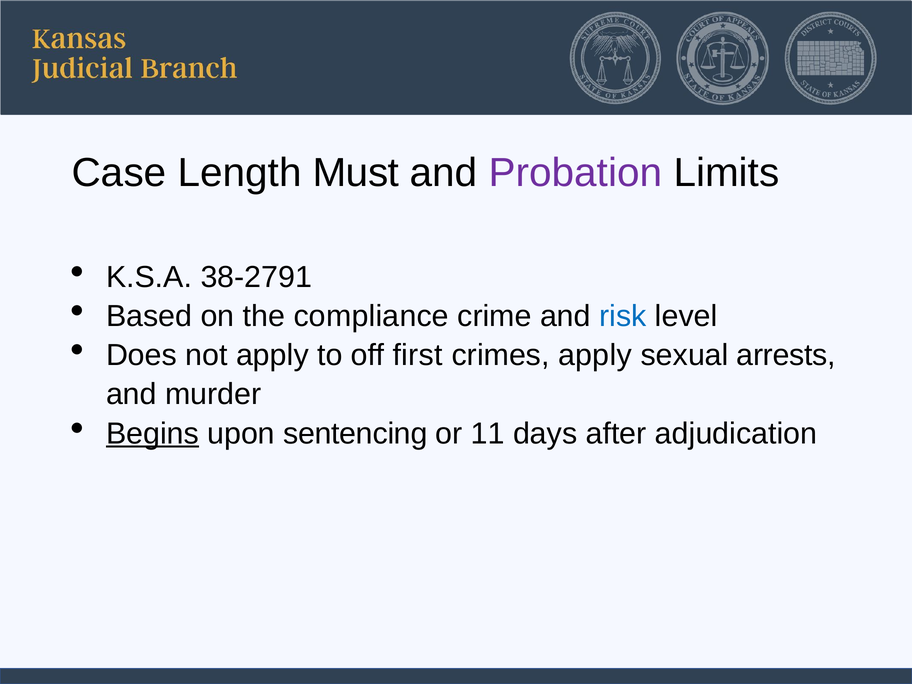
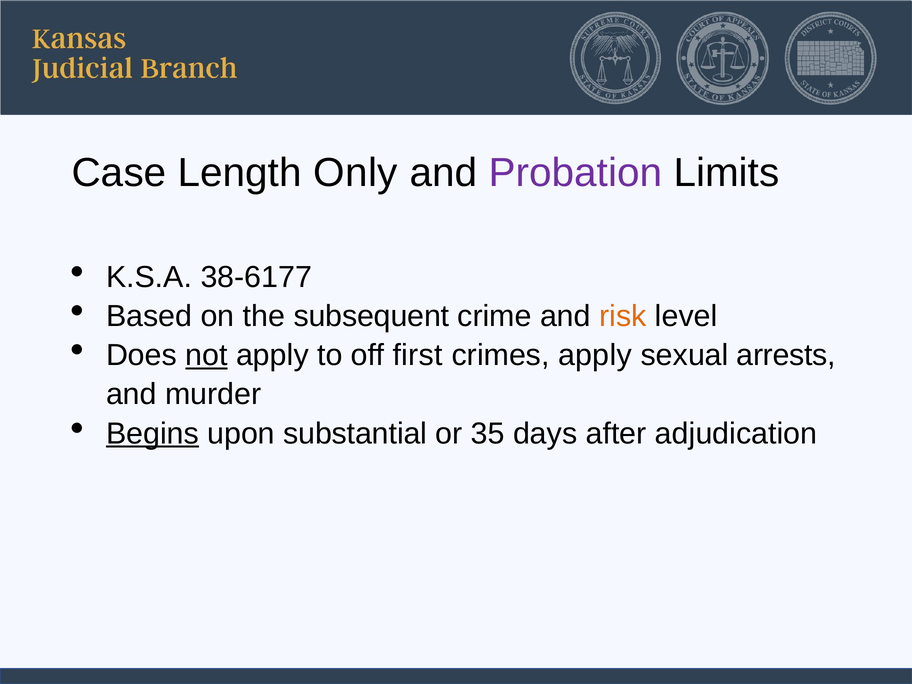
Must: Must -> Only
38-2791: 38-2791 -> 38-6177
compliance: compliance -> subsequent
risk colour: blue -> orange
not underline: none -> present
sentencing: sentencing -> substantial
11: 11 -> 35
